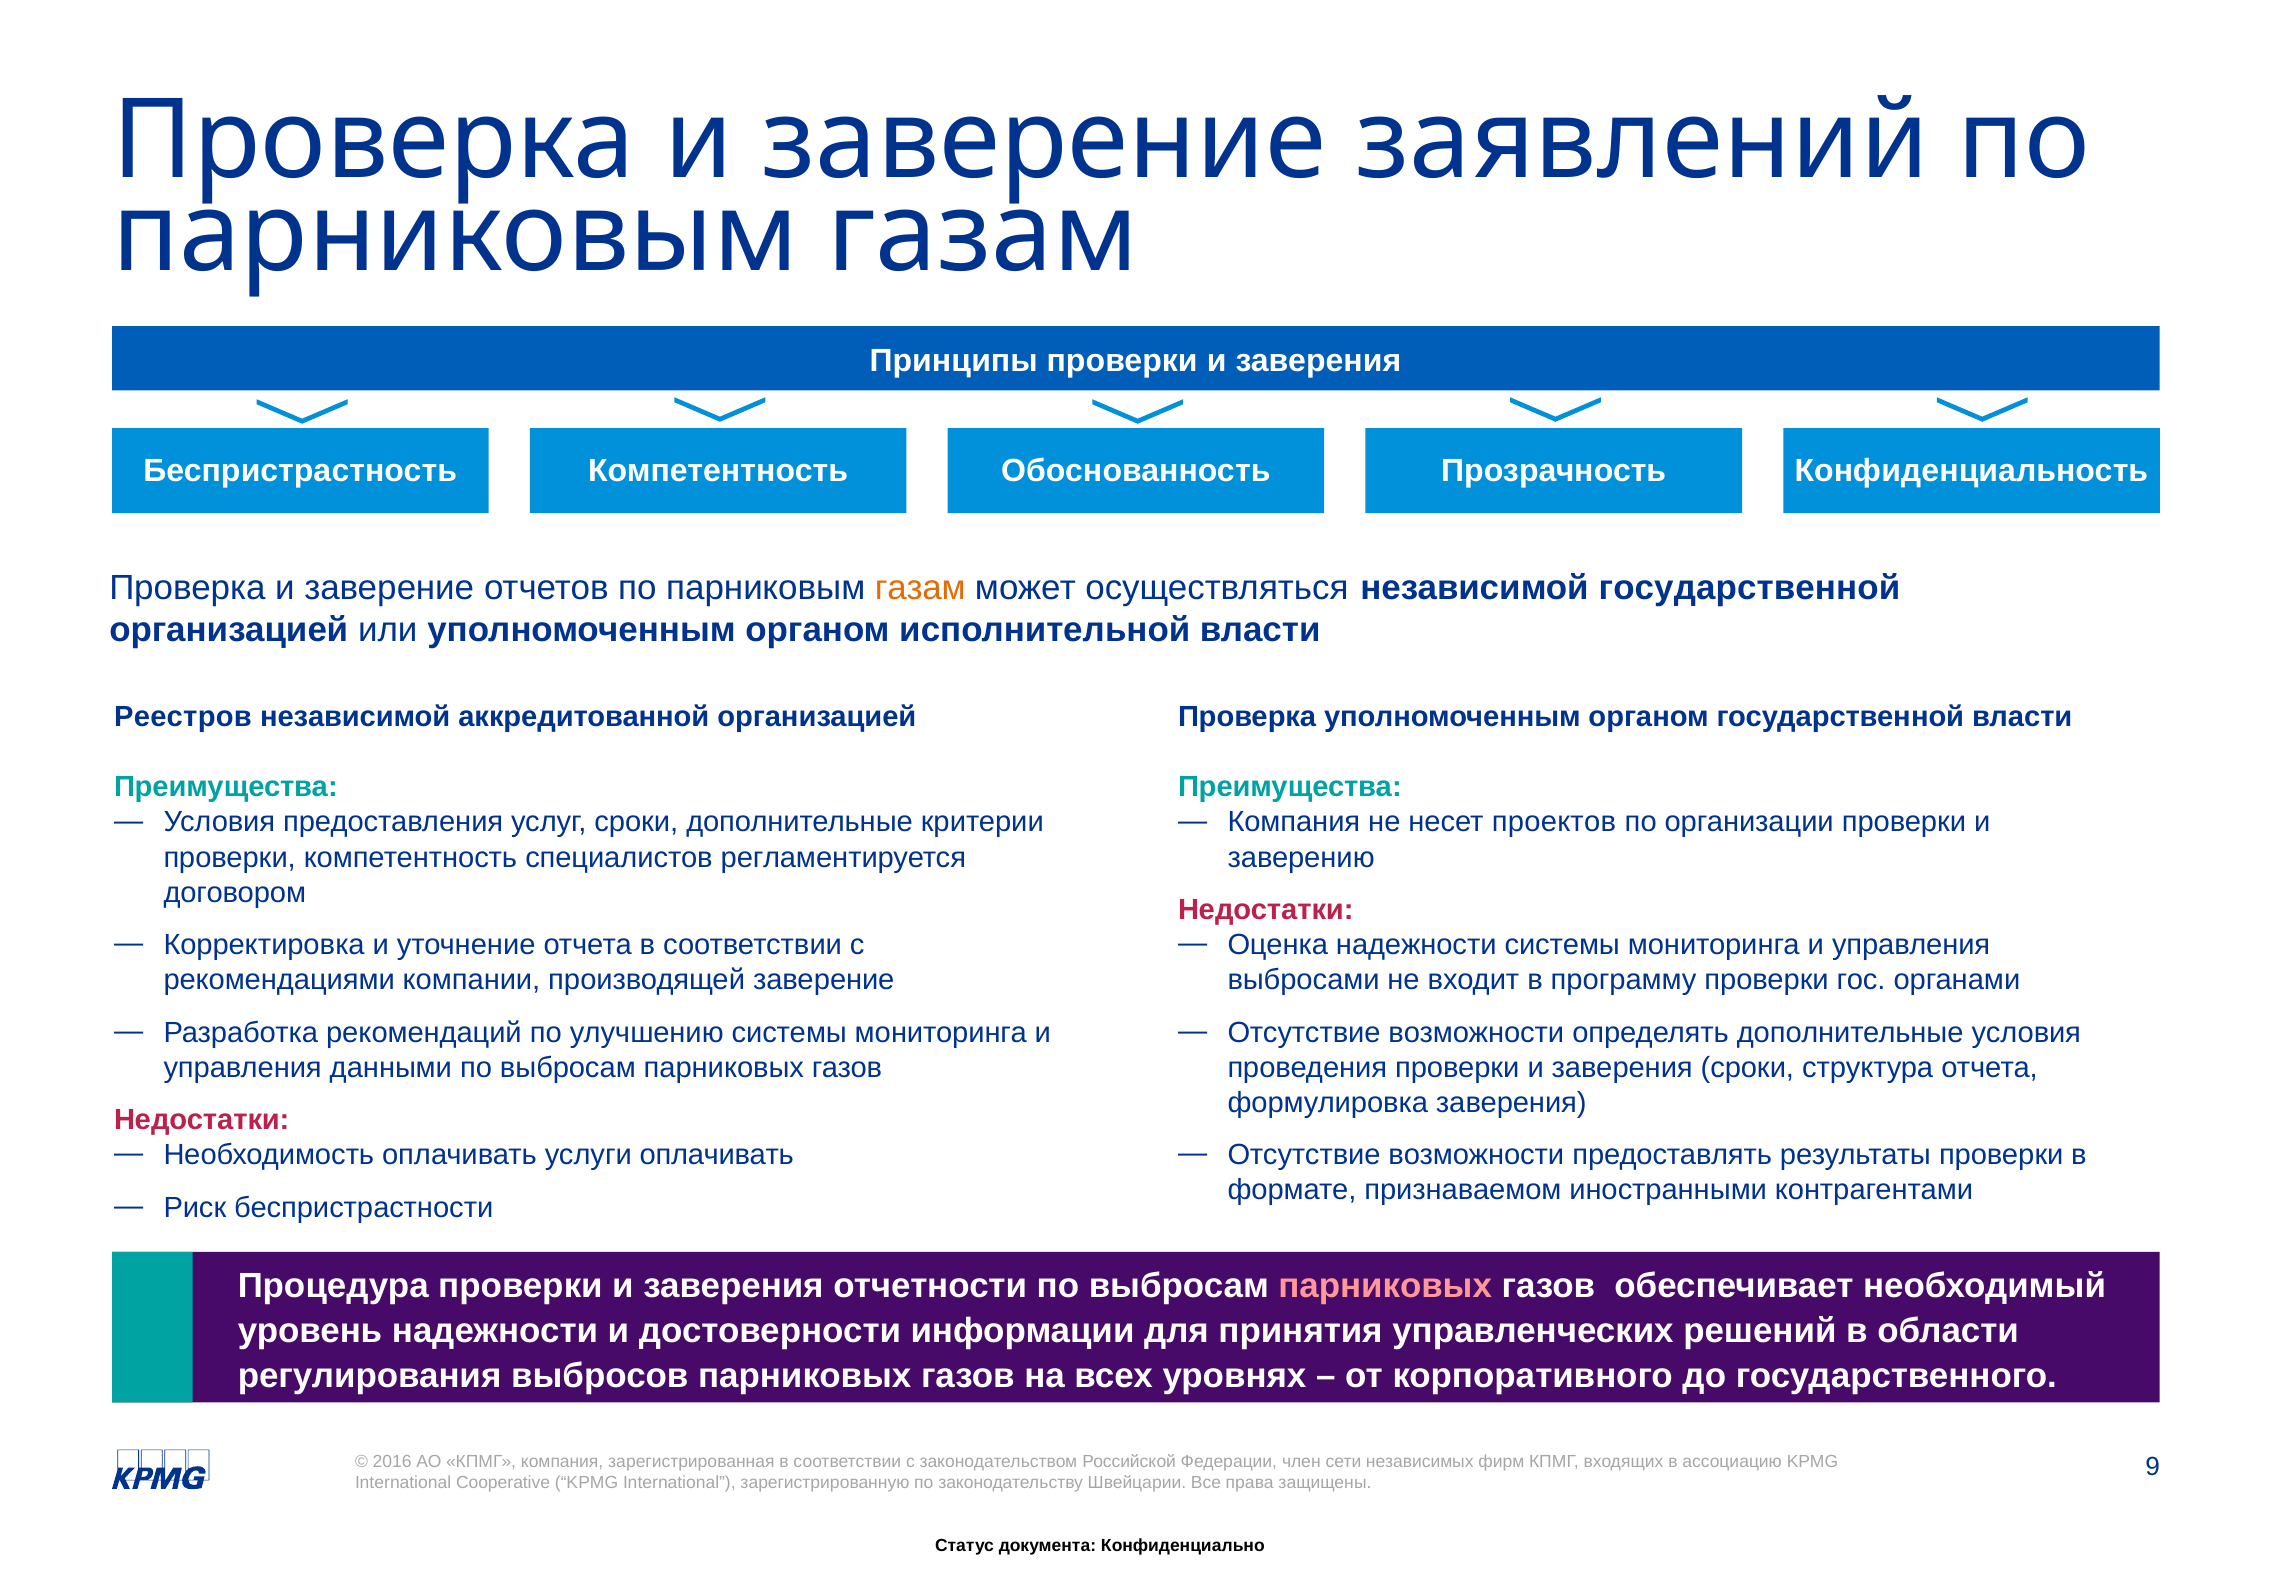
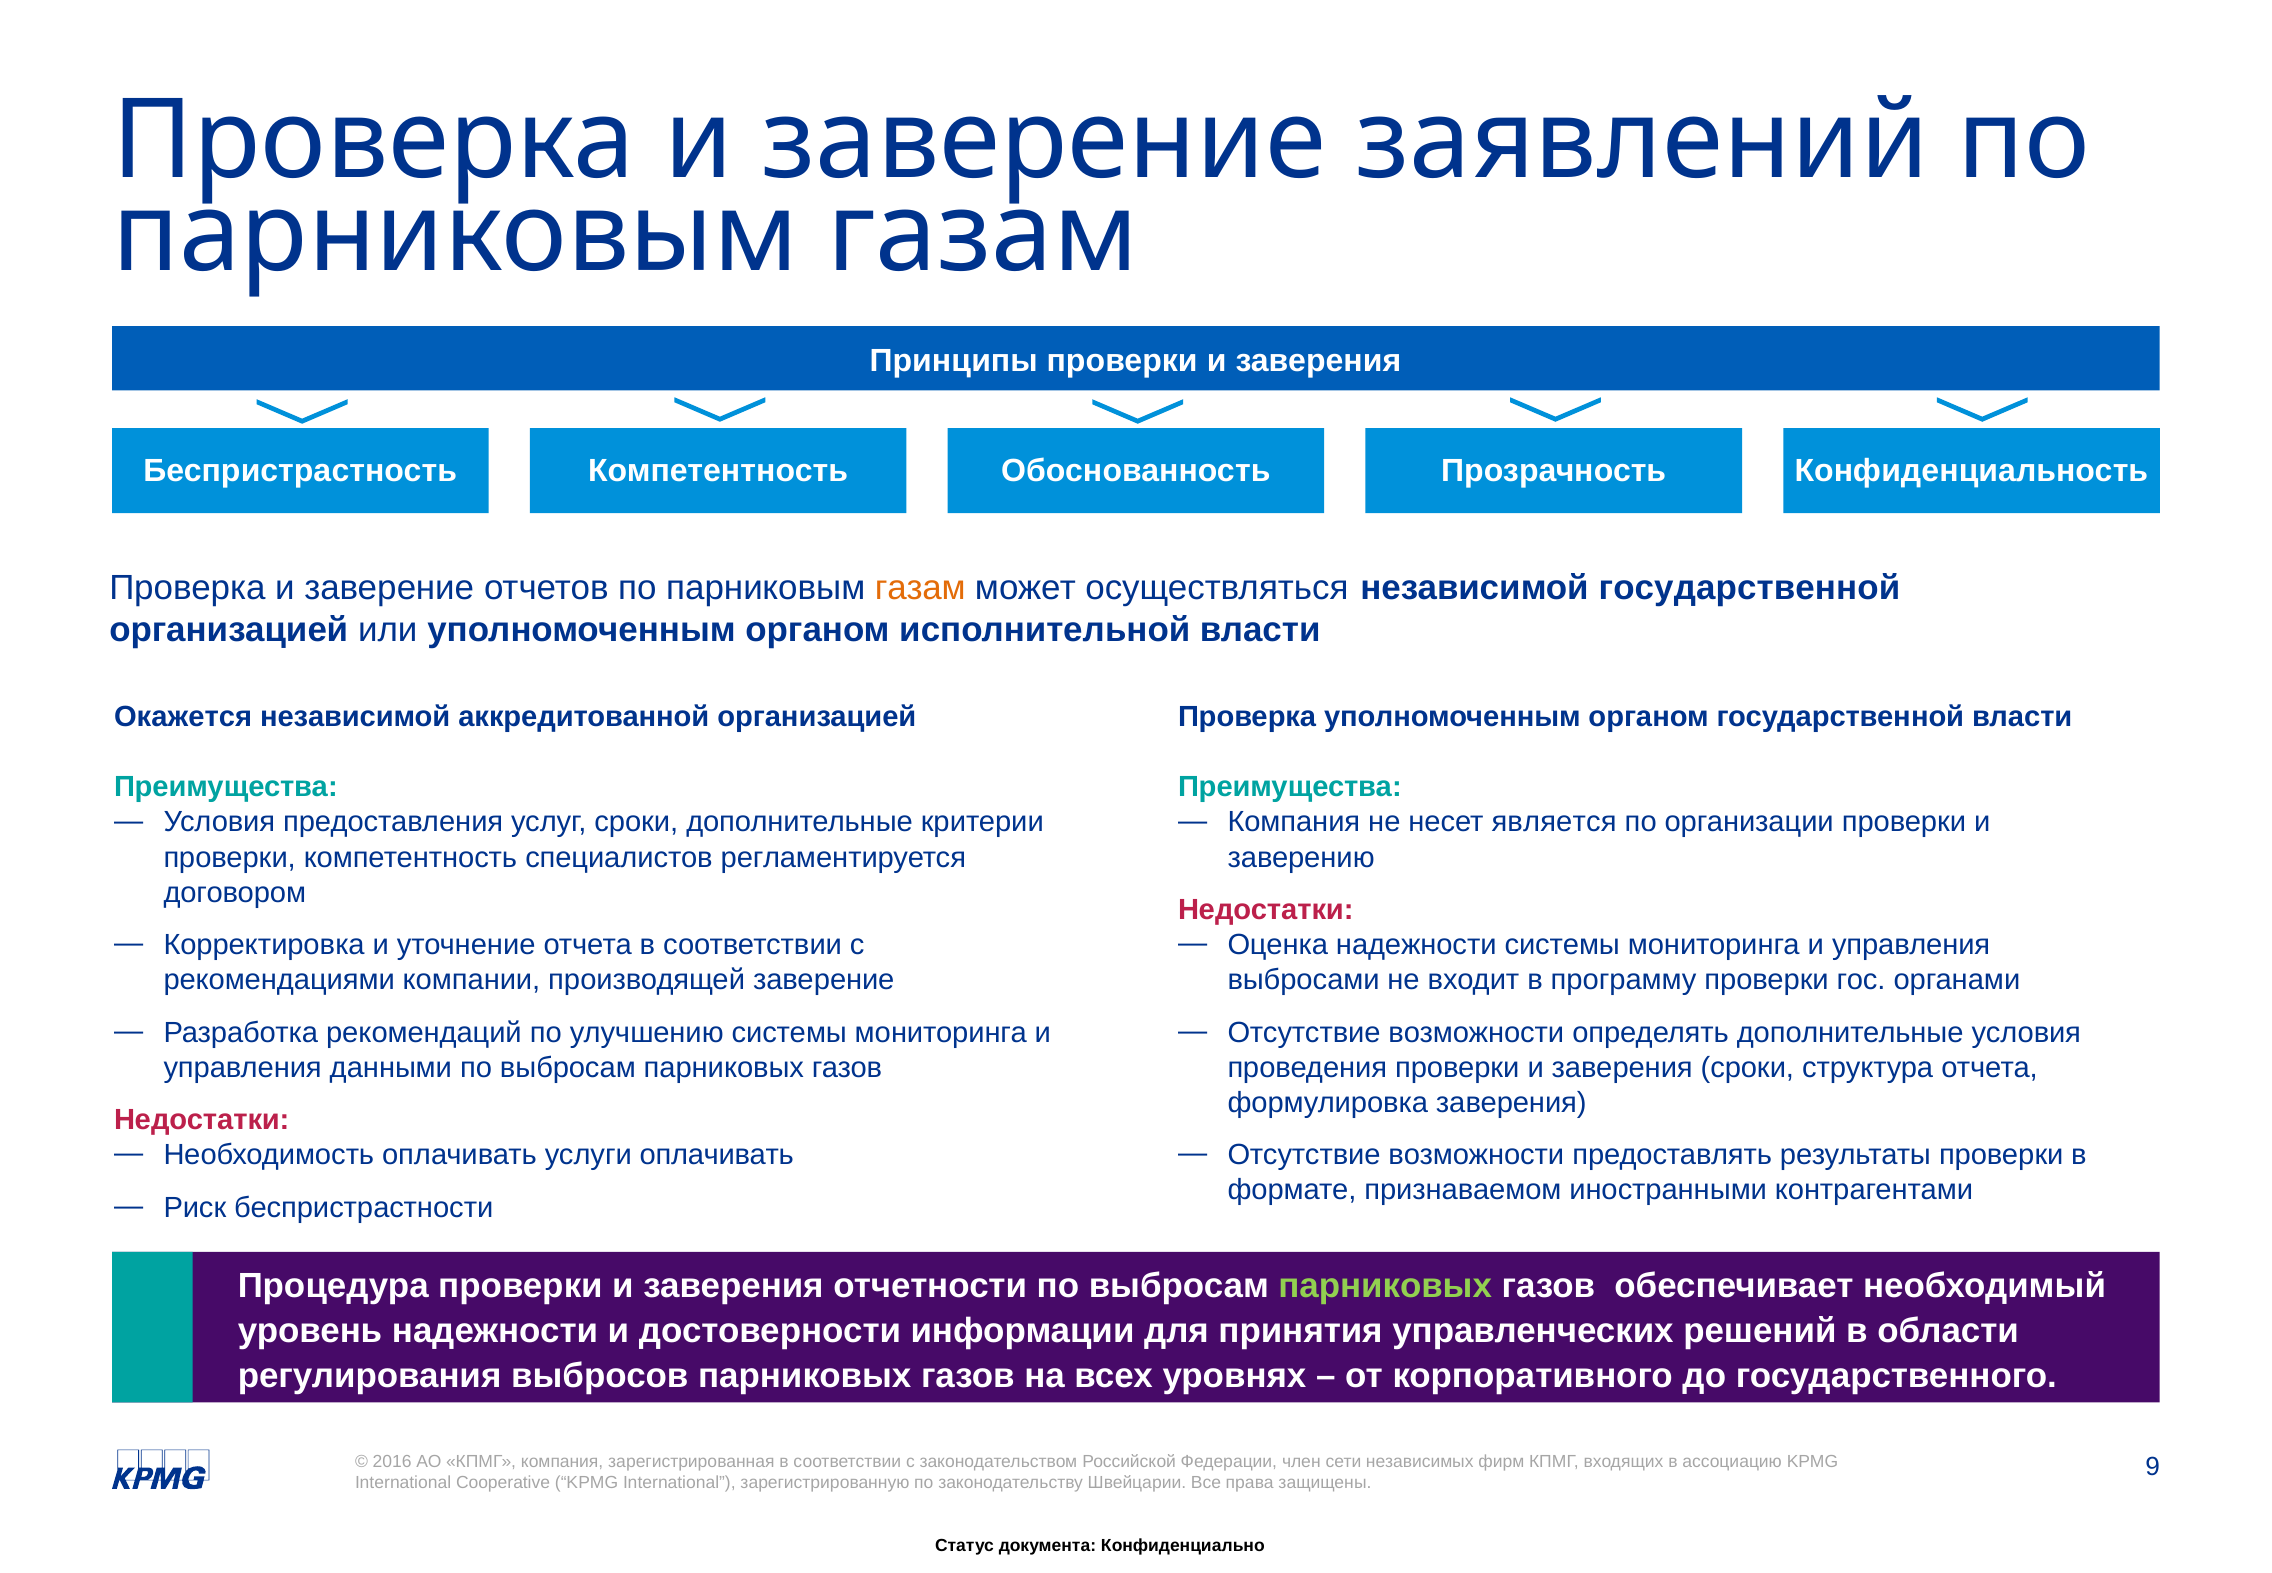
Реестров: Реестров -> Окажется
проектов: проектов -> является
парниковых at (1385, 1286) colour: pink -> light green
